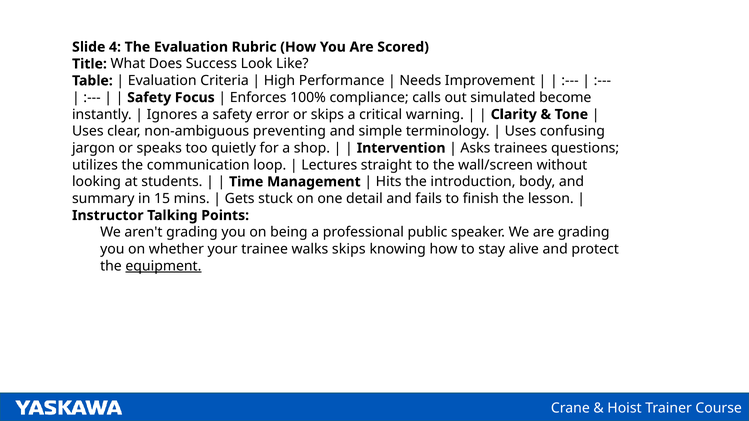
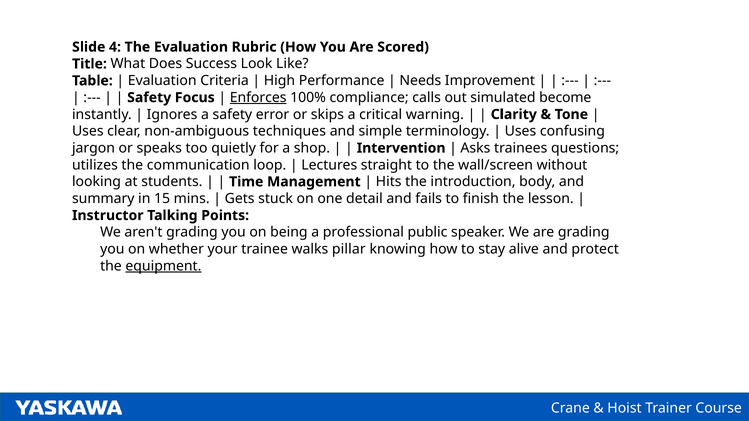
Enforces underline: none -> present
preventing: preventing -> techniques
walks skips: skips -> pillar
